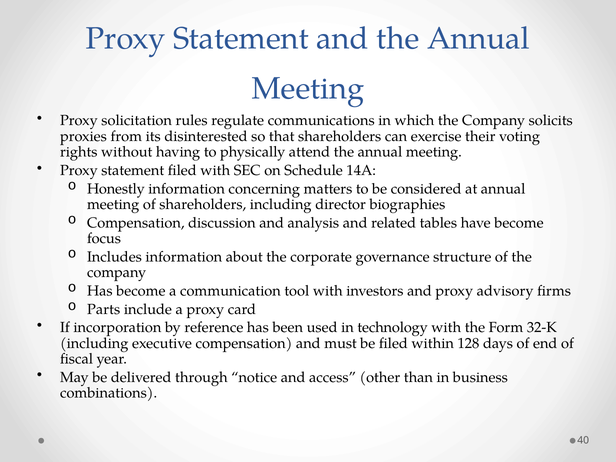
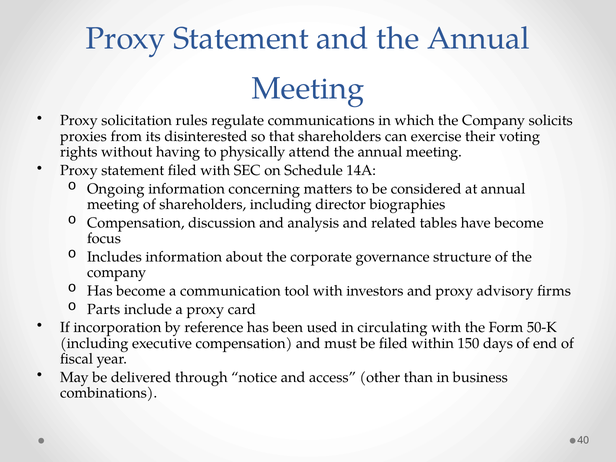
Honestly: Honestly -> Ongoing
technology: technology -> circulating
32-K: 32-K -> 50-K
128: 128 -> 150
